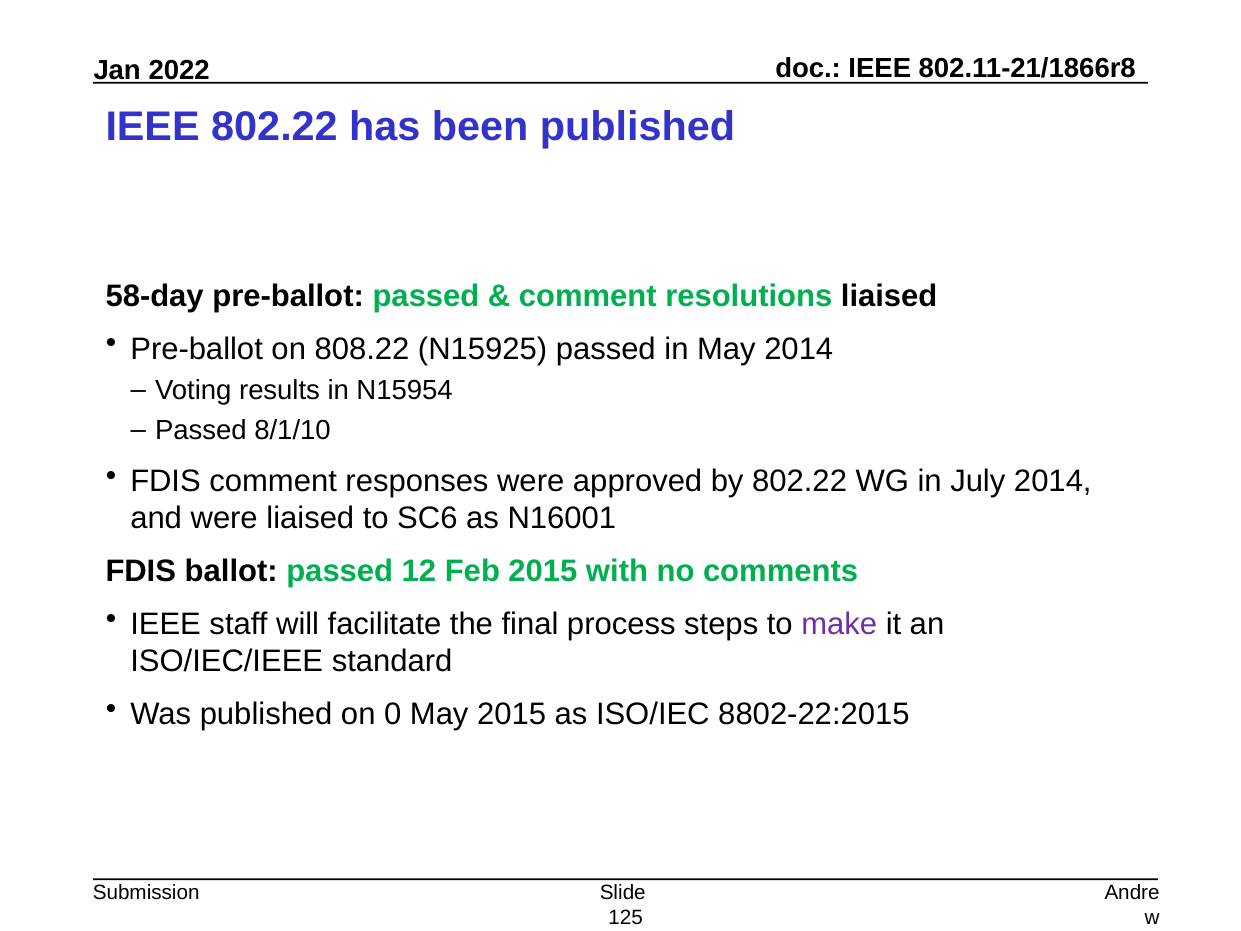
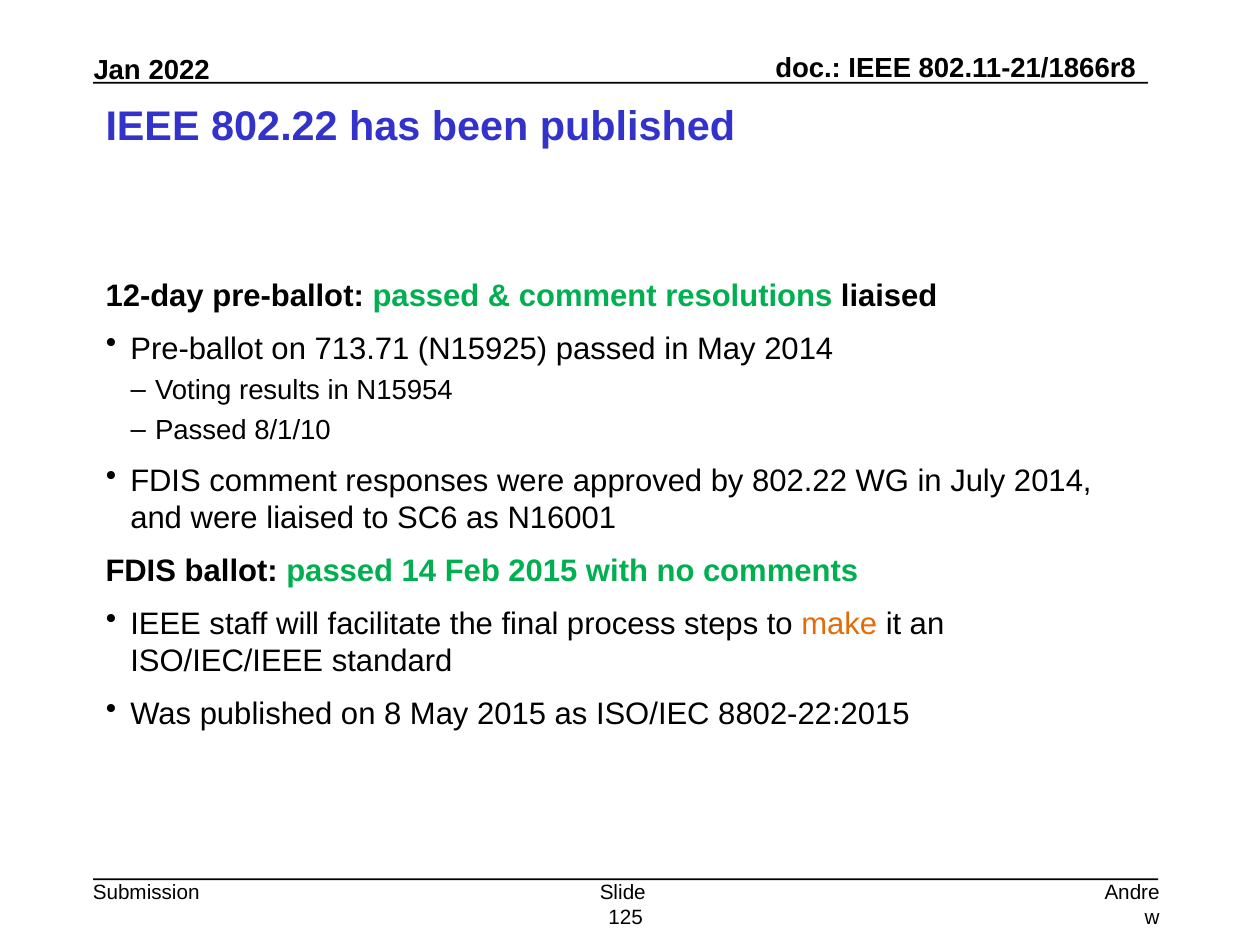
58-day: 58-day -> 12-day
808.22: 808.22 -> 713.71
12: 12 -> 14
make colour: purple -> orange
0: 0 -> 8
